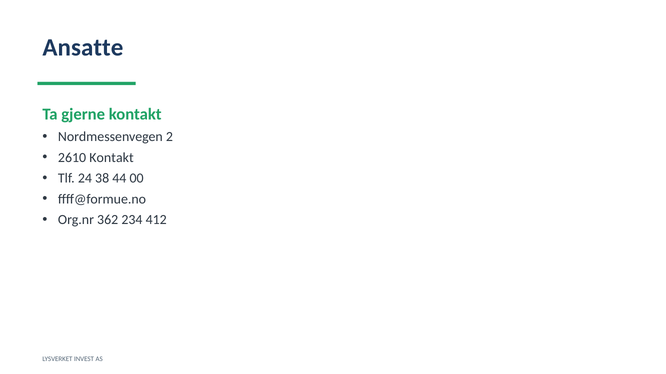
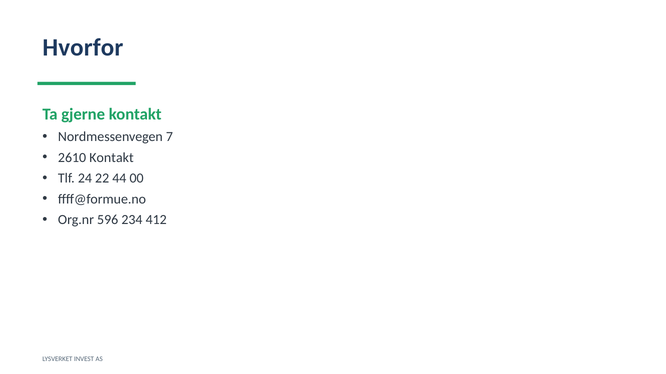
Ansatte: Ansatte -> Hvorfor
2: 2 -> 7
38: 38 -> 22
362: 362 -> 596
